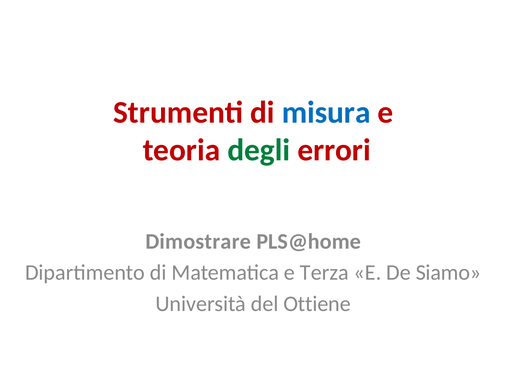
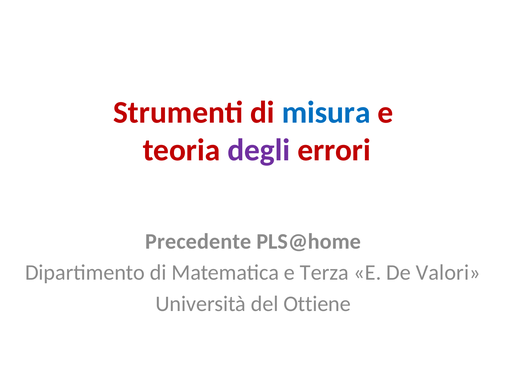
degli colour: green -> purple
Dimostrare: Dimostrare -> Precedente
Siamo: Siamo -> Valori
